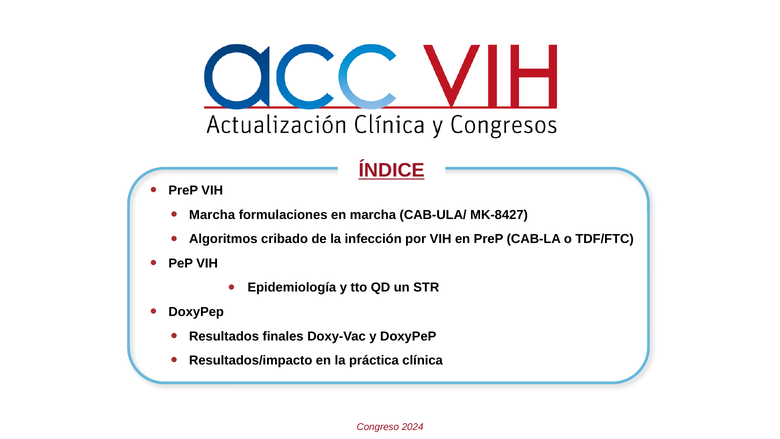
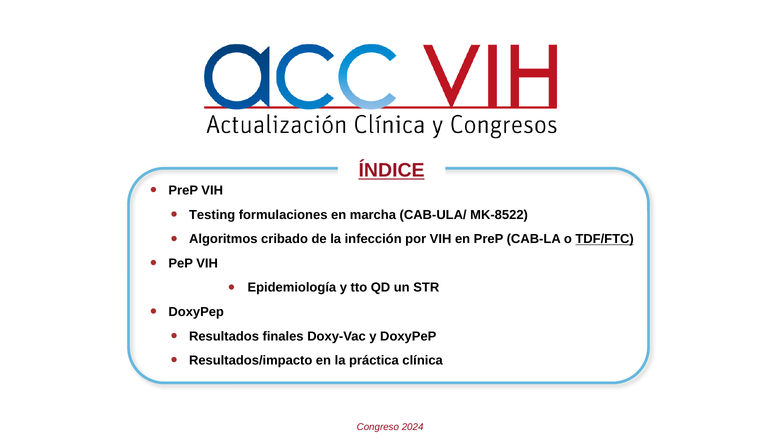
Marcha at (212, 215): Marcha -> Testing
MK-8427: MK-8427 -> MK-8522
TDF/FTC underline: none -> present
